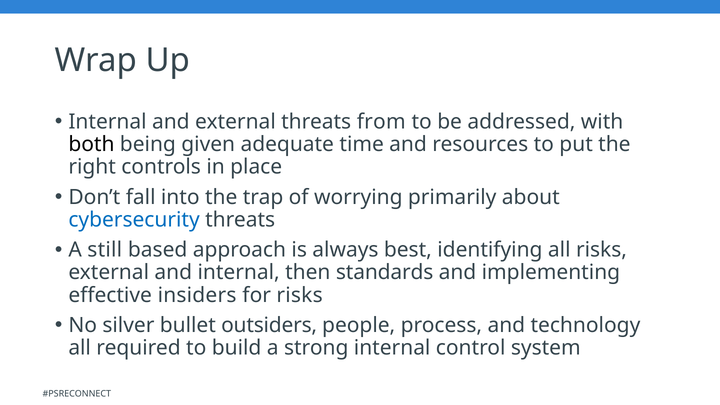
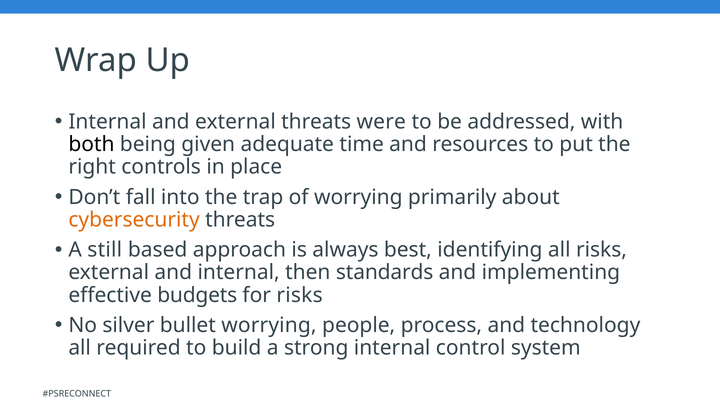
from: from -> were
cybersecurity colour: blue -> orange
insiders: insiders -> budgets
bullet outsiders: outsiders -> worrying
